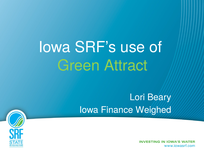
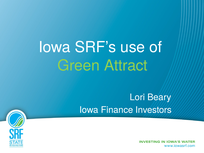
Weighed: Weighed -> Investors
